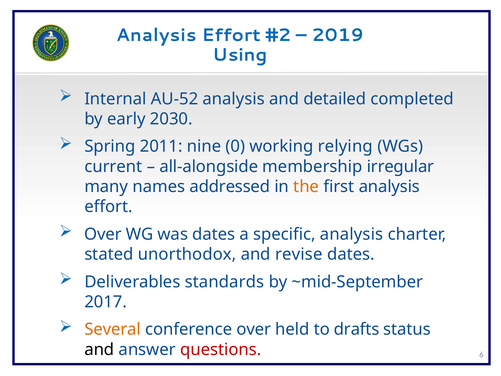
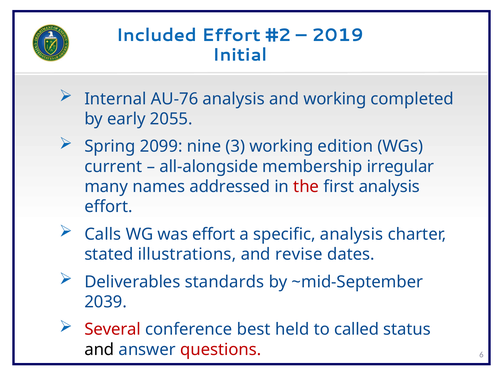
Analysis at (156, 35): Analysis -> Included
Using: Using -> Initial
AU-52: AU-52 -> AU-76
and detailed: detailed -> working
2030: 2030 -> 2055
2011: 2011 -> 2099
0: 0 -> 3
relying: relying -> edition
the colour: orange -> red
Over at (103, 234): Over -> Calls
was dates: dates -> effort
unorthodox: unorthodox -> illustrations
2017: 2017 -> 2039
Several colour: orange -> red
conference over: over -> best
drafts: drafts -> called
